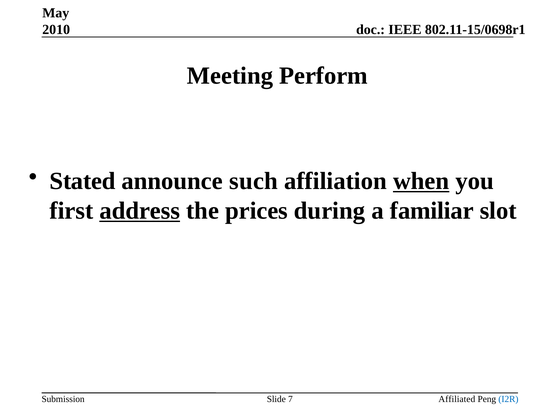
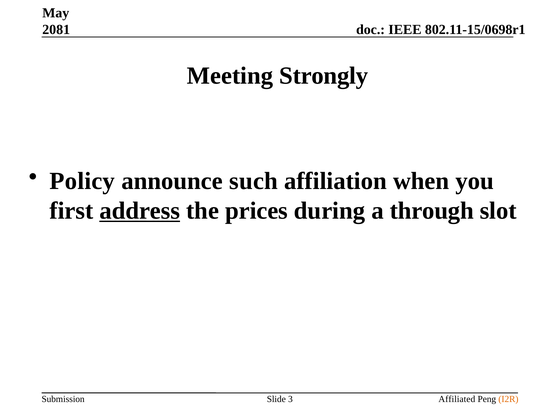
2010: 2010 -> 2081
Perform: Perform -> Strongly
Stated: Stated -> Policy
when underline: present -> none
familiar: familiar -> through
7: 7 -> 3
I2R colour: blue -> orange
